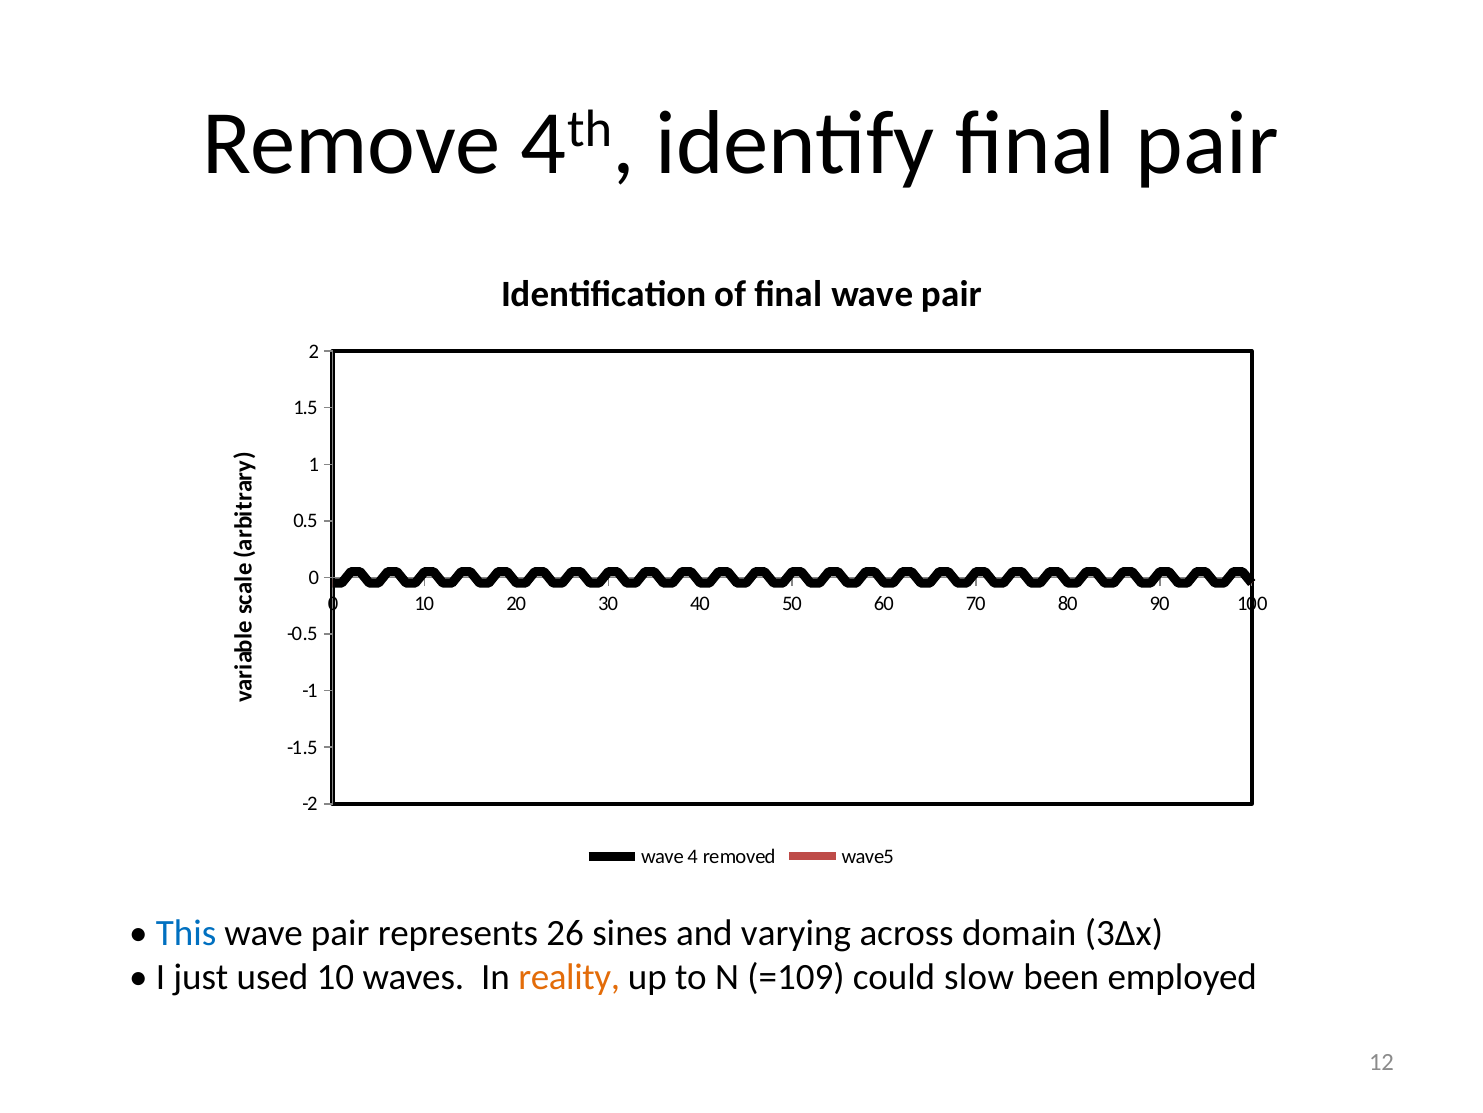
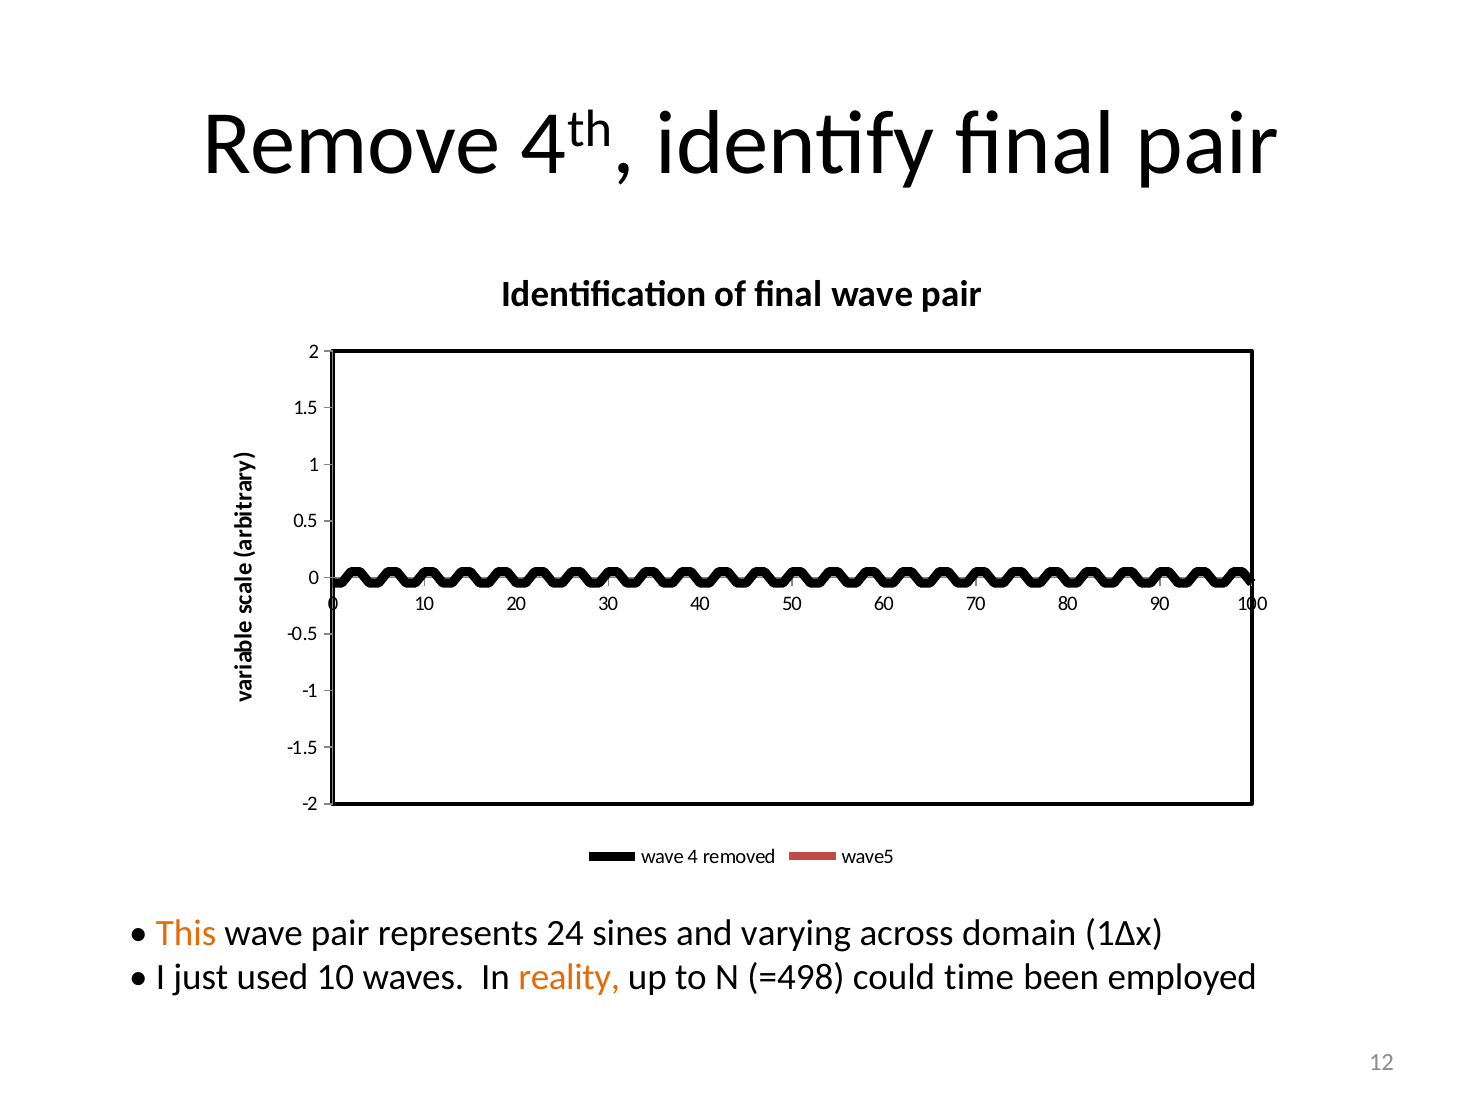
This colour: blue -> orange
26: 26 -> 24
3∆x: 3∆x -> 1∆x
=109: =109 -> =498
slow: slow -> time
